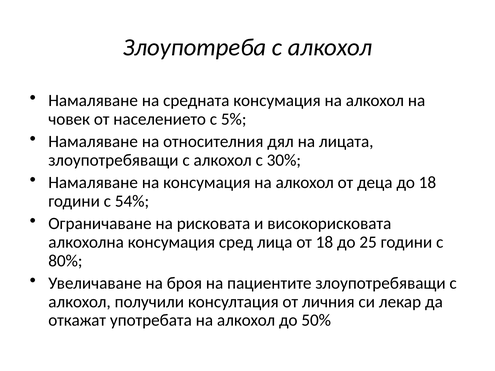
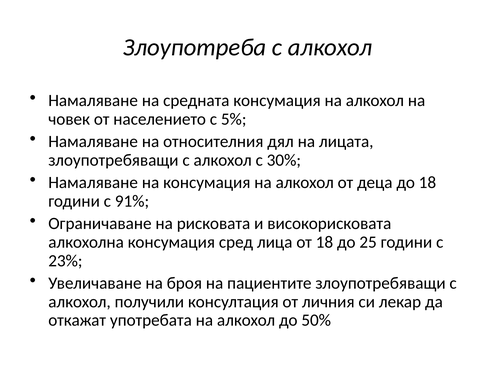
54%: 54% -> 91%
80%: 80% -> 23%
